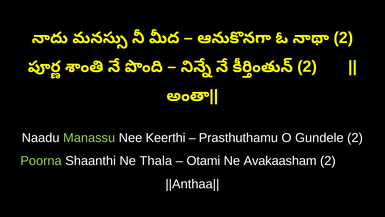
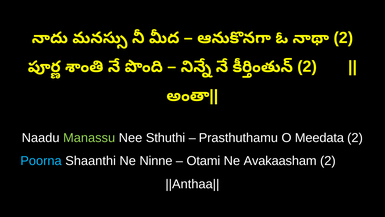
Keerthi: Keerthi -> Sthuthi
Gundele: Gundele -> Meedata
Poorna colour: light green -> light blue
Thala: Thala -> Ninne
